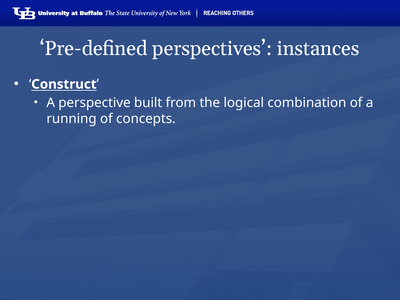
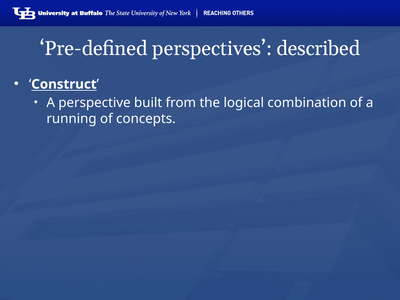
instances: instances -> described
